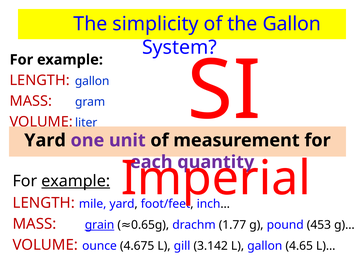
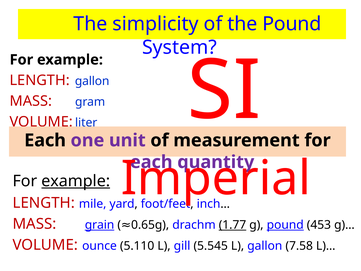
the Gallon: Gallon -> Pound
Yard at (45, 140): Yard -> Each
1.77 underline: none -> present
pound at (285, 225) underline: none -> present
4.675: 4.675 -> 5.110
3.142: 3.142 -> 5.545
4.65: 4.65 -> 7.58
